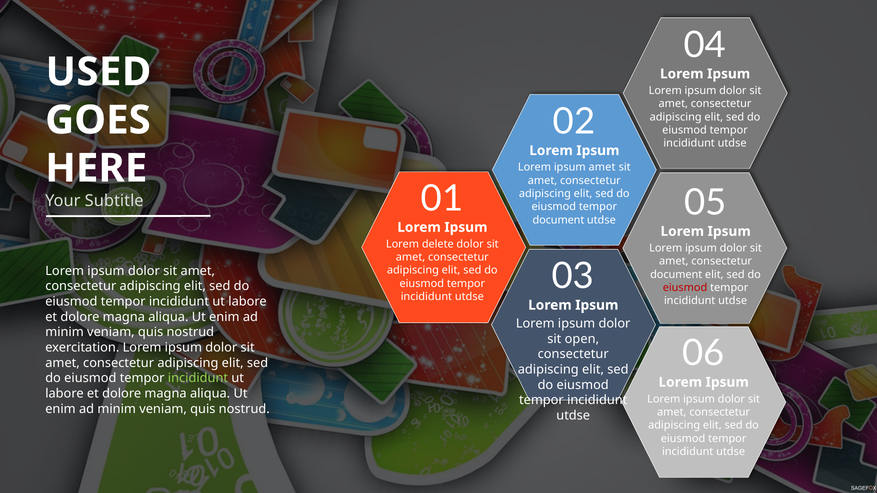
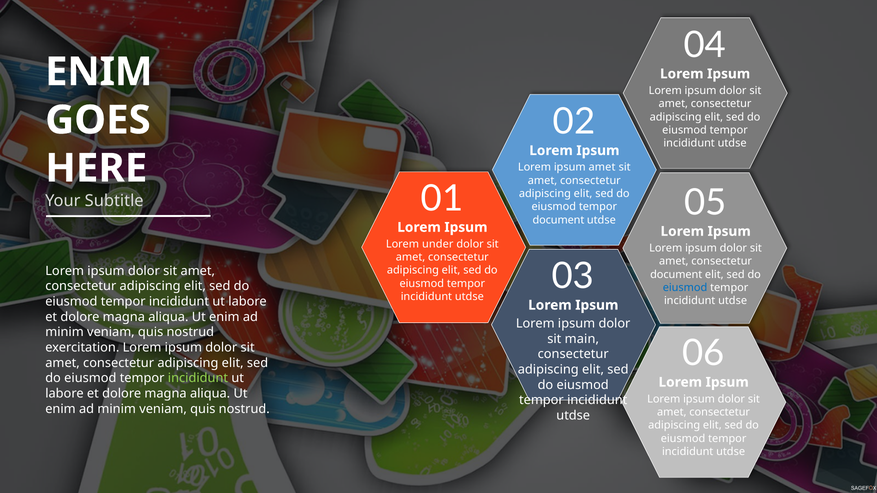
USED at (98, 72): USED -> ENIM
delete: delete -> under
eiusmod at (685, 288) colour: red -> blue
open: open -> main
